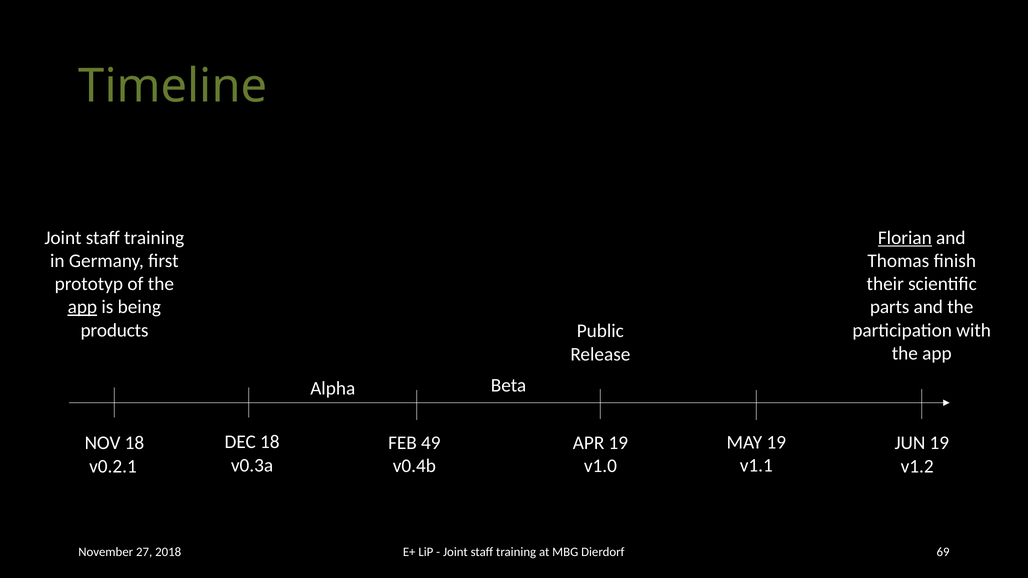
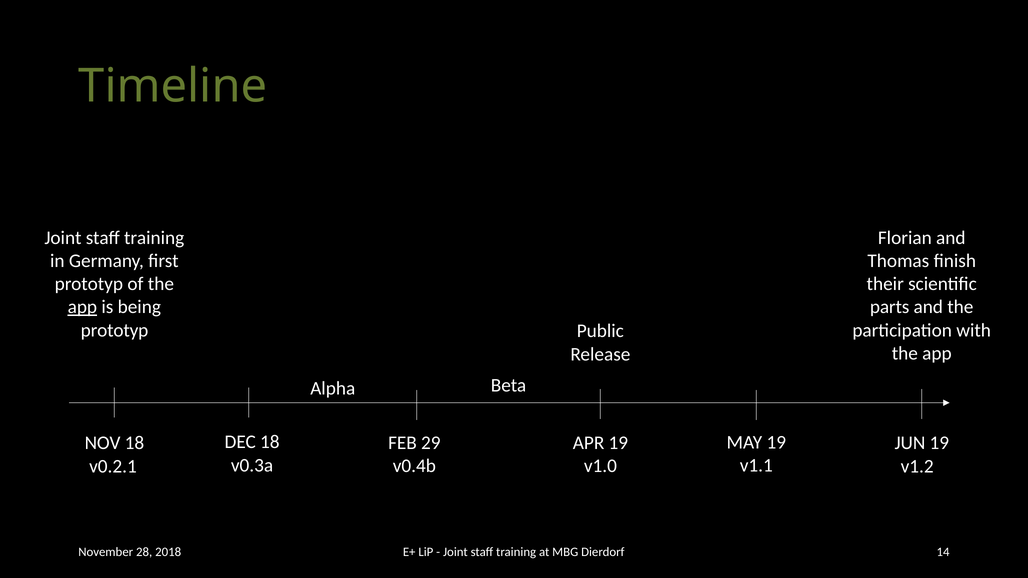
Florian underline: present -> none
products at (115, 330): products -> prototyp
49: 49 -> 29
69: 69 -> 14
27: 27 -> 28
